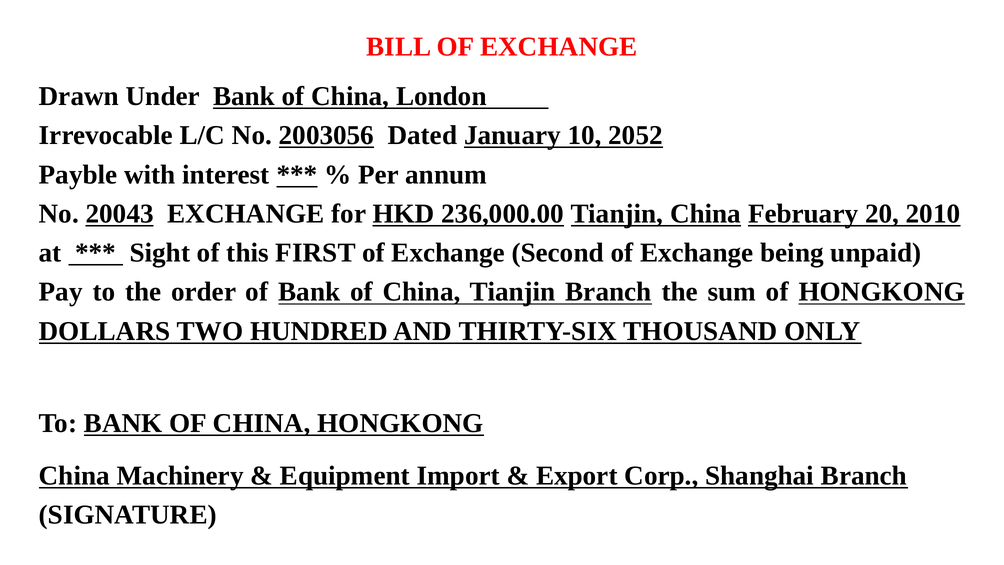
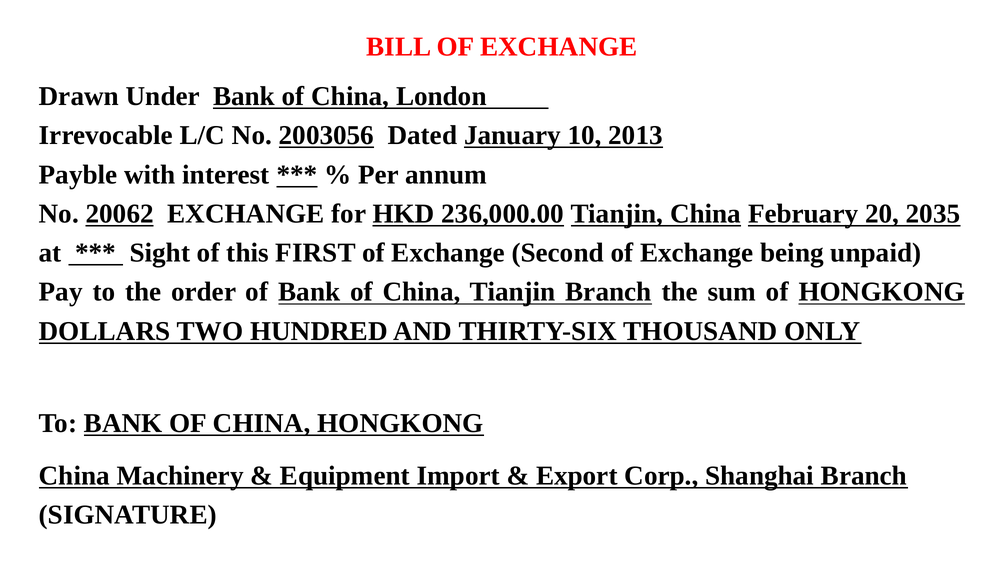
2052: 2052 -> 2013
20043: 20043 -> 20062
2010: 2010 -> 2035
